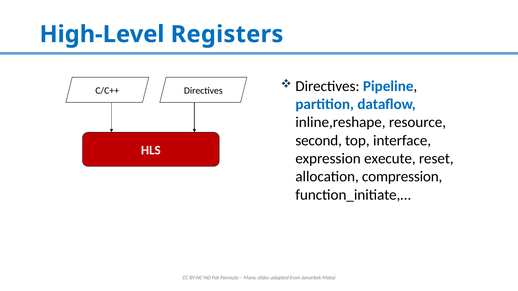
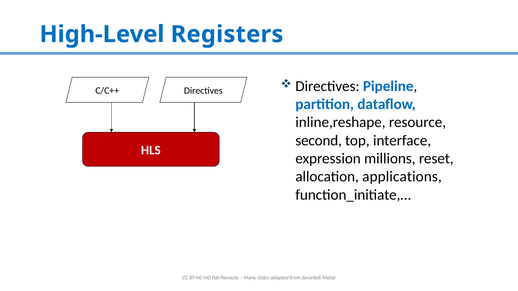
execute: execute -> millions
compression: compression -> applications
